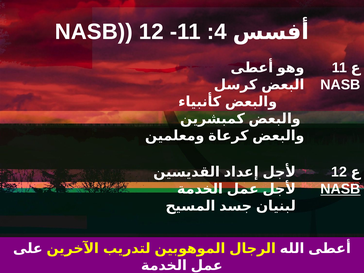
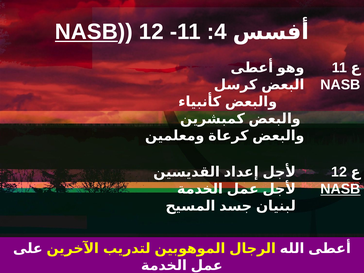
NASB at (86, 32) underline: none -> present
